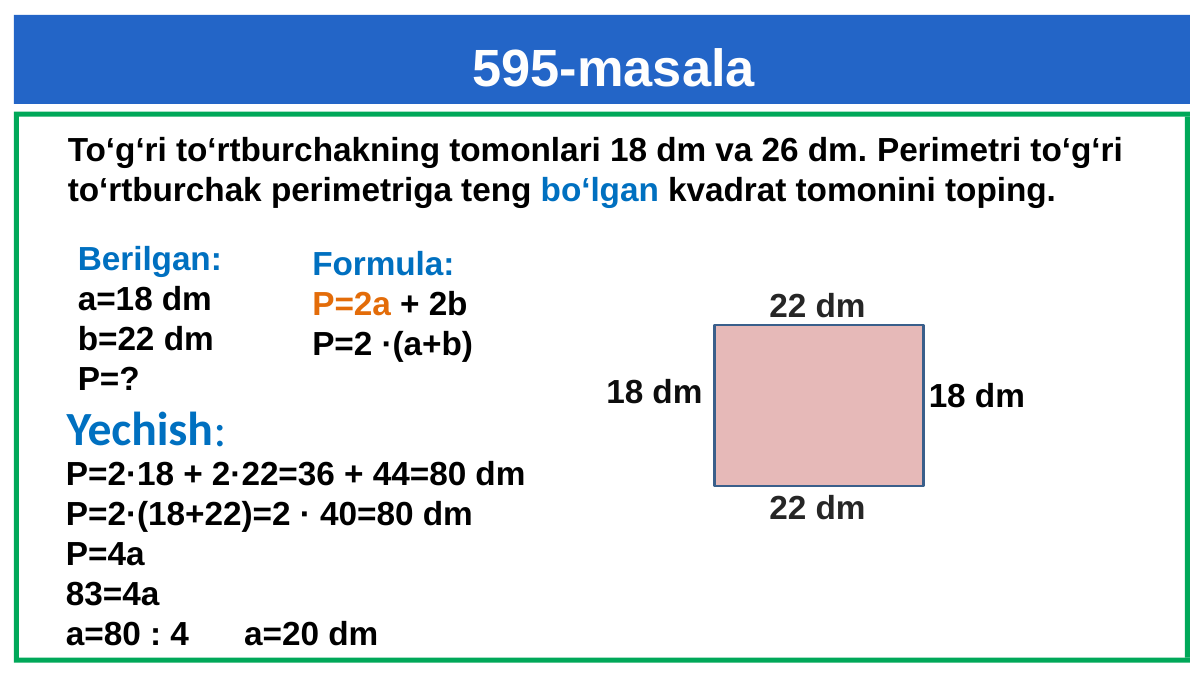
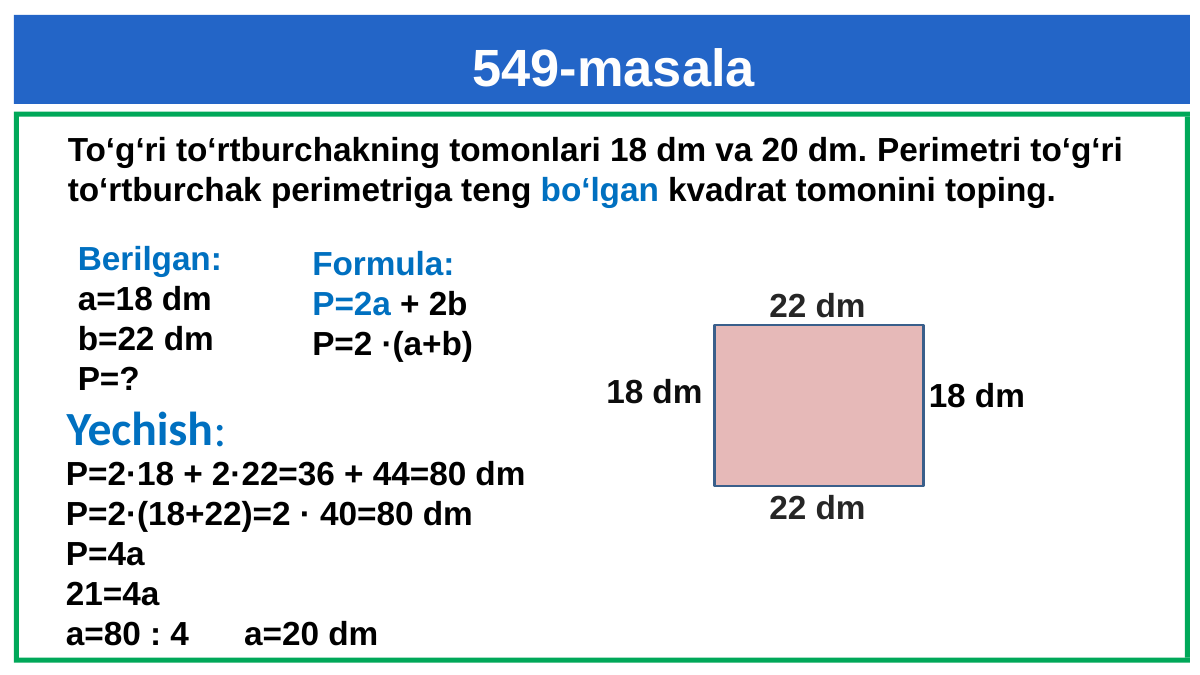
595-masala: 595-masala -> 549-masala
26: 26 -> 20
P=2a colour: orange -> blue
83=4a: 83=4a -> 21=4a
